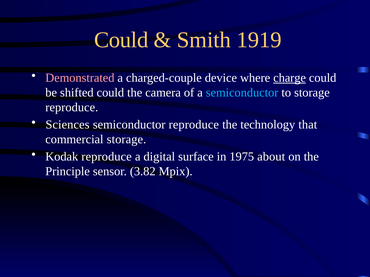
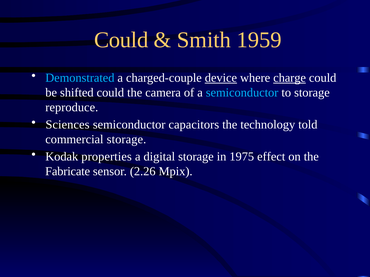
1919: 1919 -> 1959
Demonstrated colour: pink -> light blue
device underline: none -> present
semiconductor reproduce: reproduce -> capacitors
that: that -> told
Kodak reproduce: reproduce -> properties
digital surface: surface -> storage
about: about -> effect
Principle: Principle -> Fabricate
3.82: 3.82 -> 2.26
